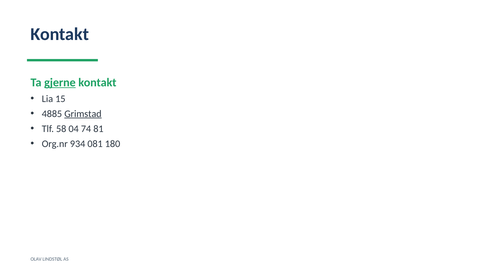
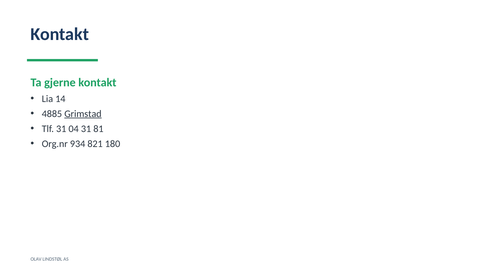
gjerne underline: present -> none
15: 15 -> 14
Tlf 58: 58 -> 31
04 74: 74 -> 31
081: 081 -> 821
